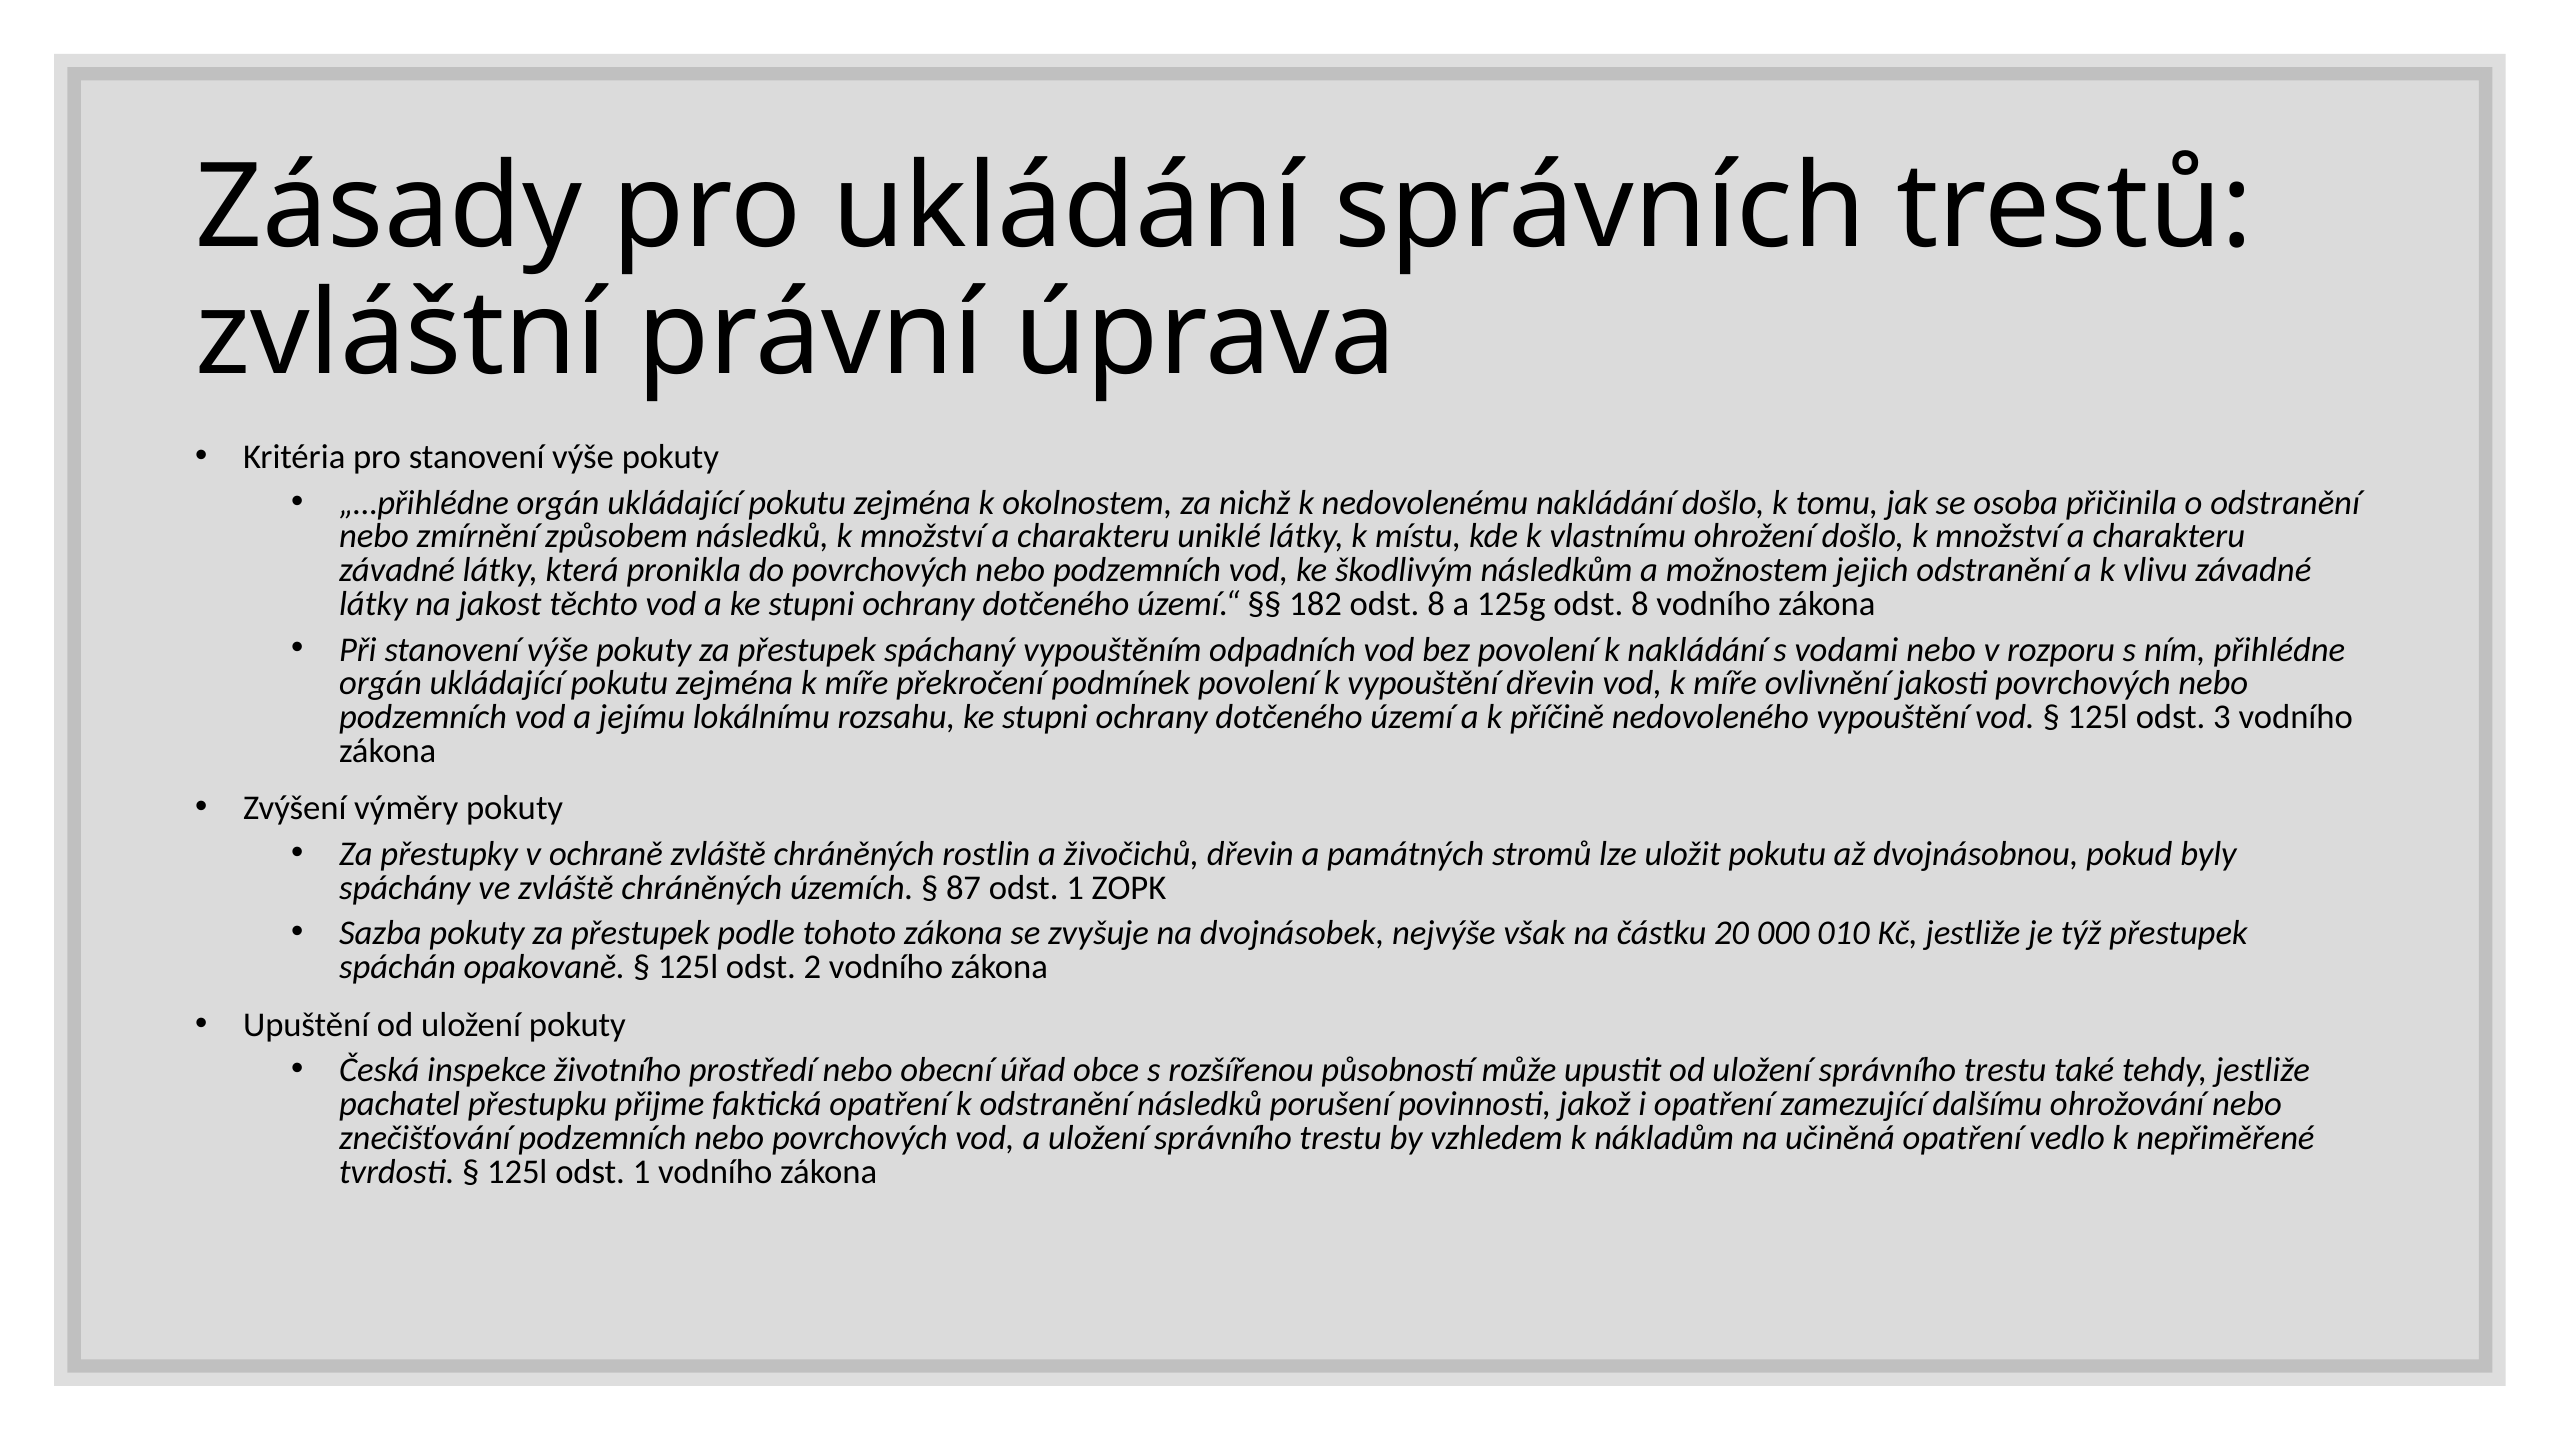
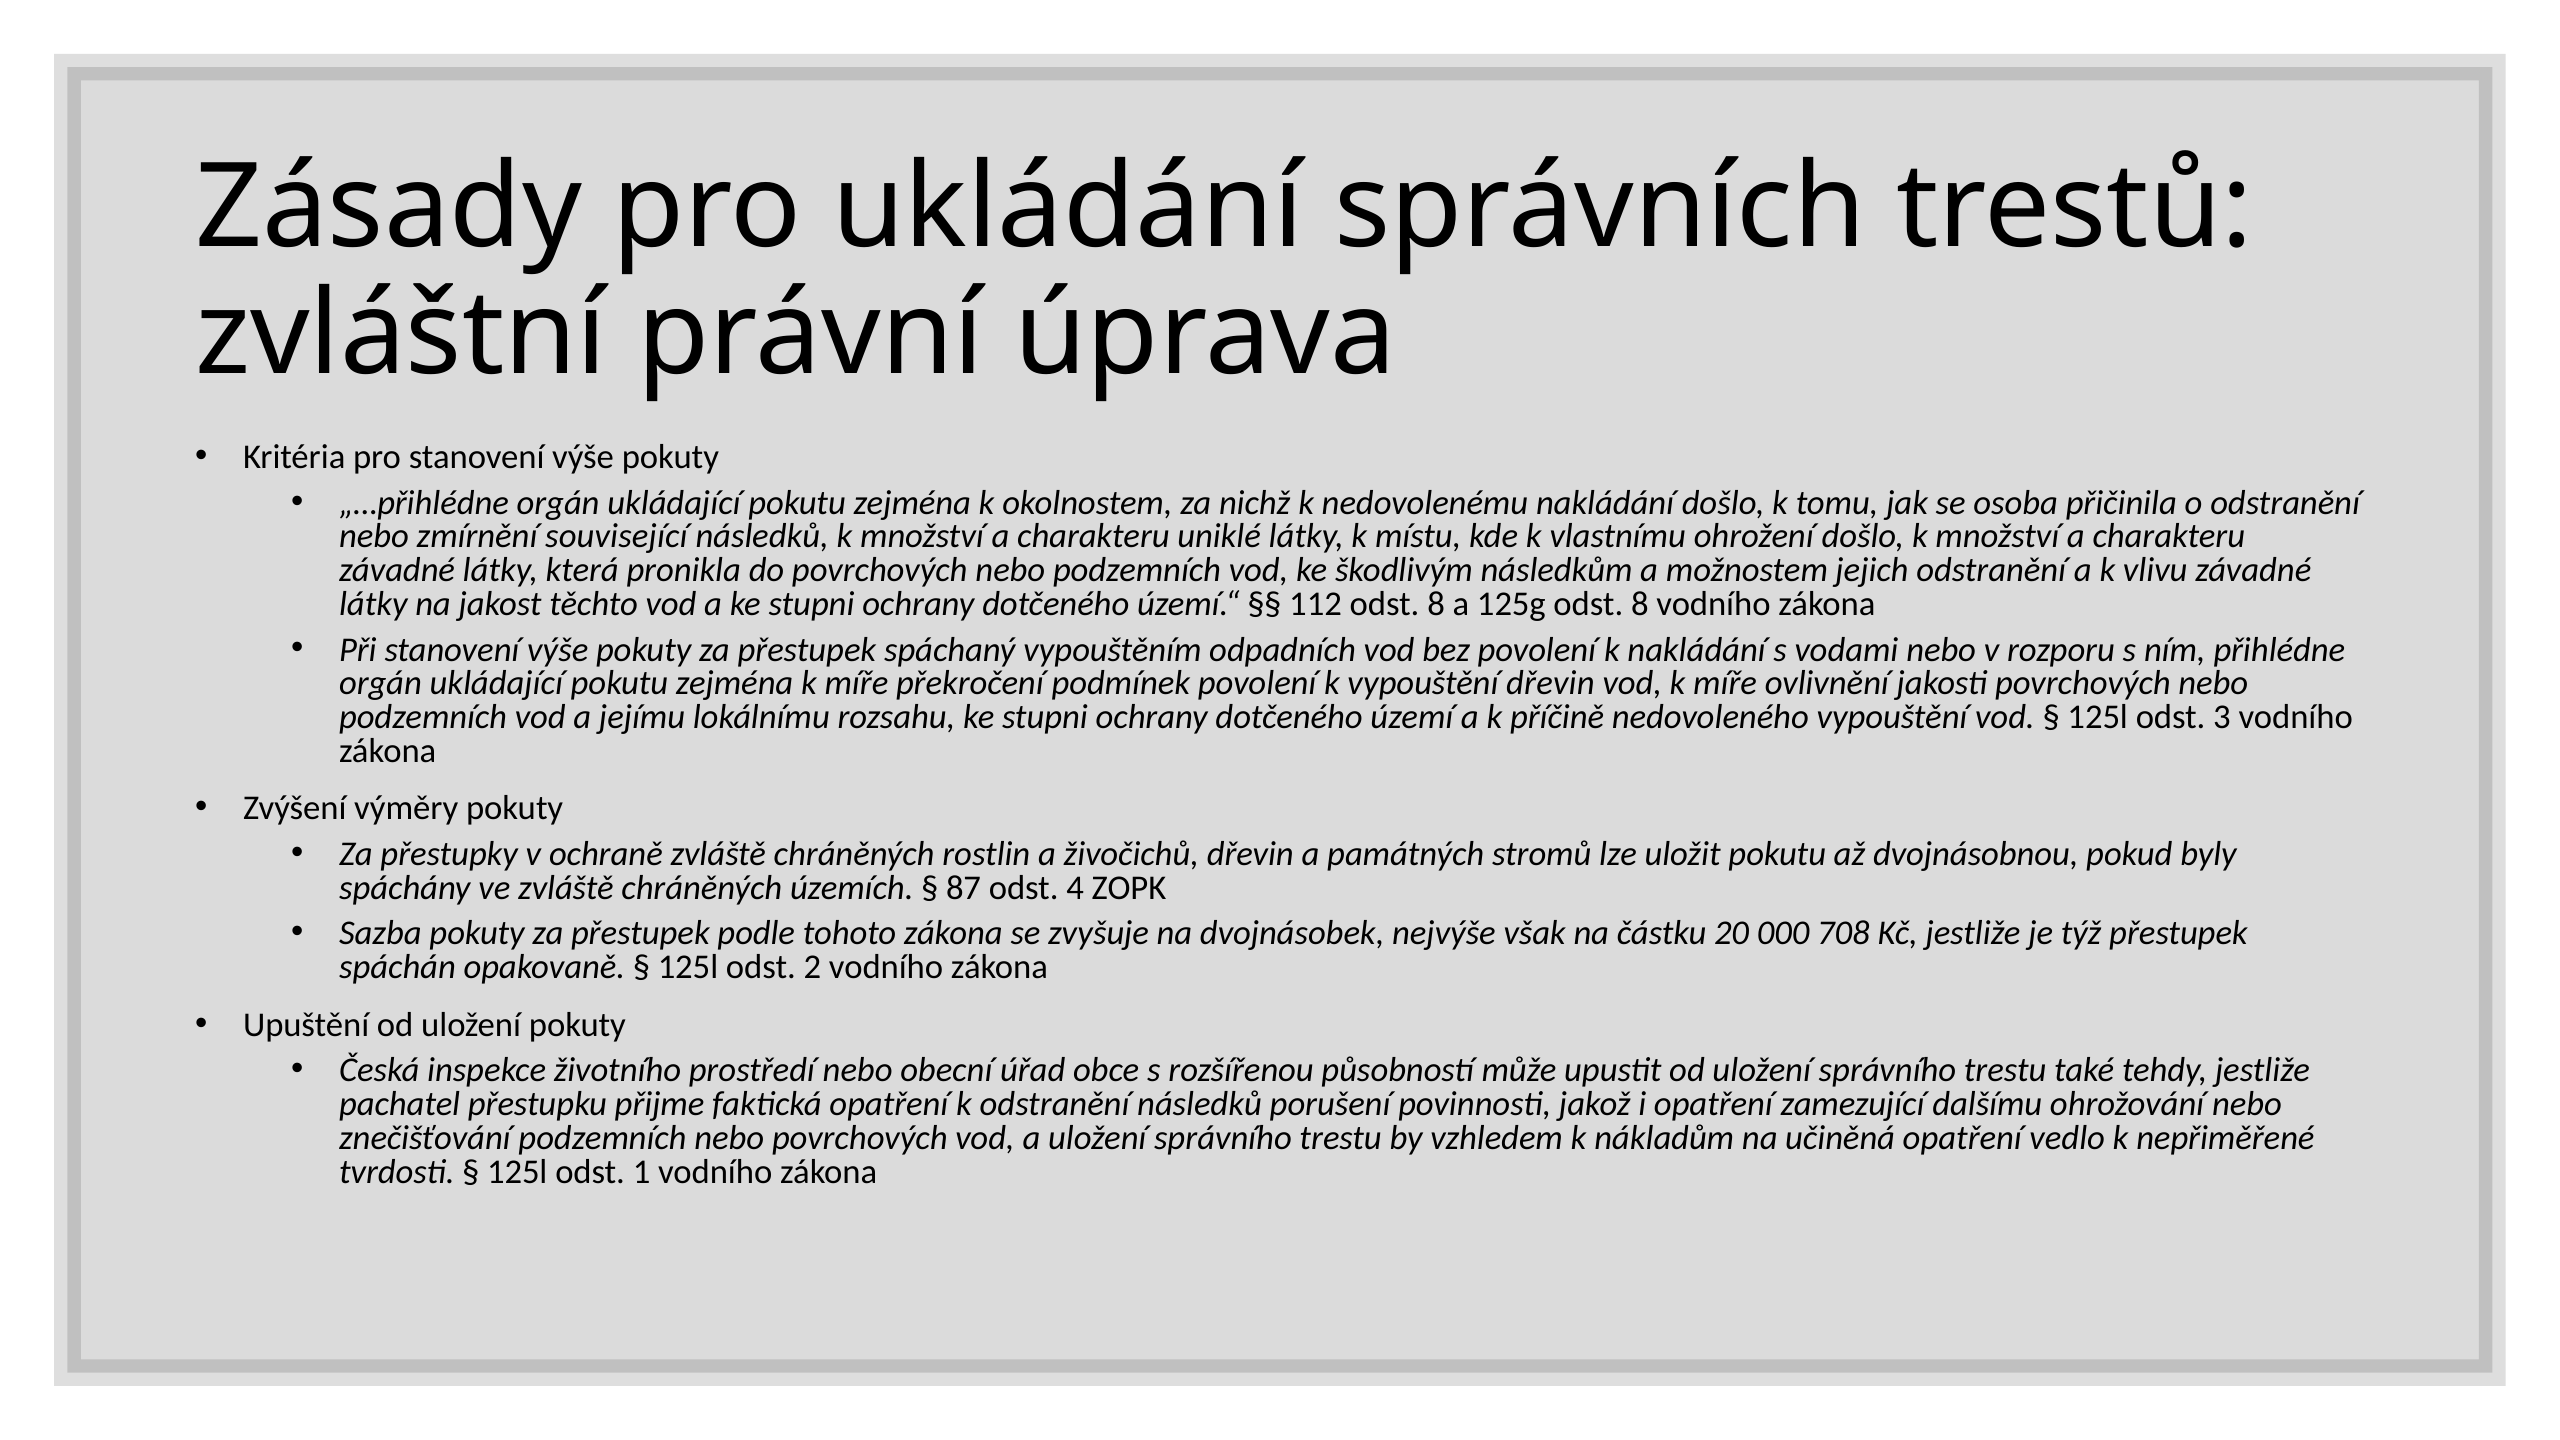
způsobem: způsobem -> související
182: 182 -> 112
87 odst 1: 1 -> 4
010: 010 -> 708
